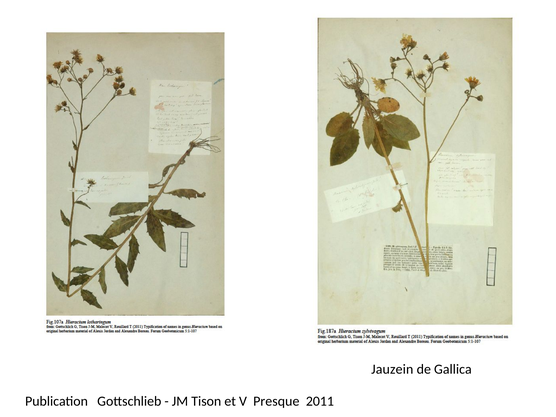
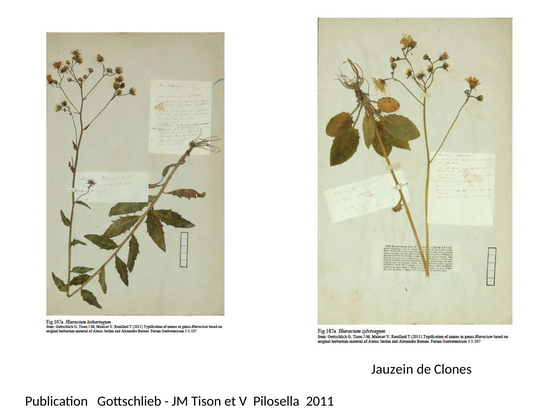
Gallica: Gallica -> Clones
Presque: Presque -> Pilosella
